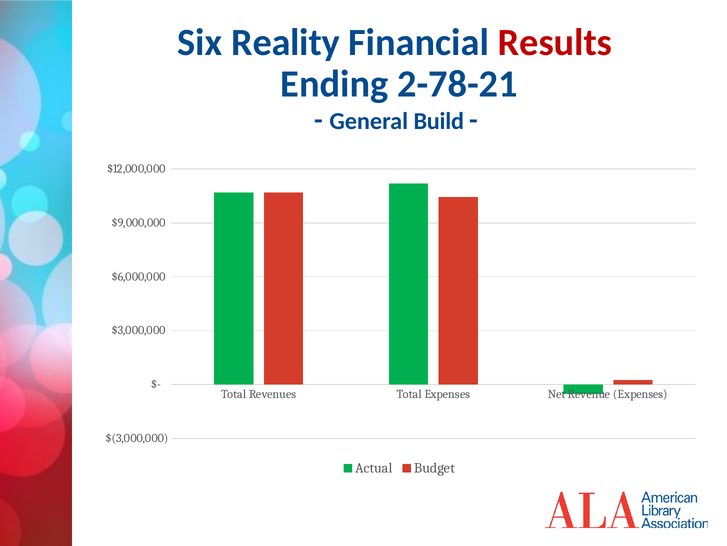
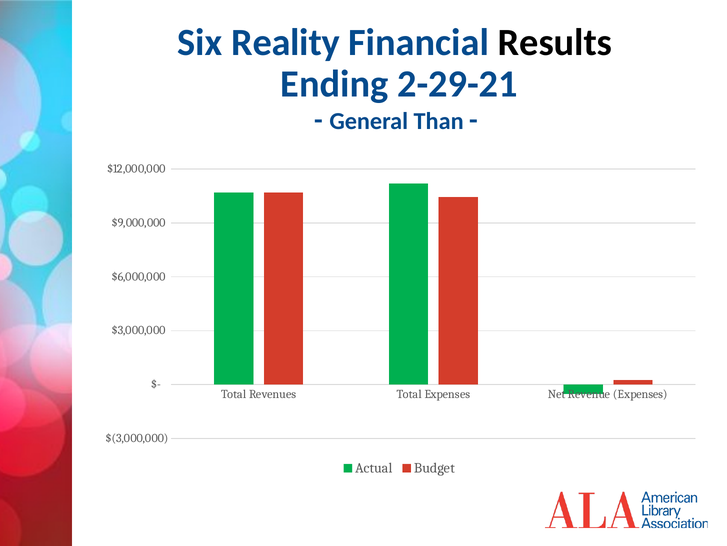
Results colour: red -> black
2-78-21: 2-78-21 -> 2-29-21
Build: Build -> Than
